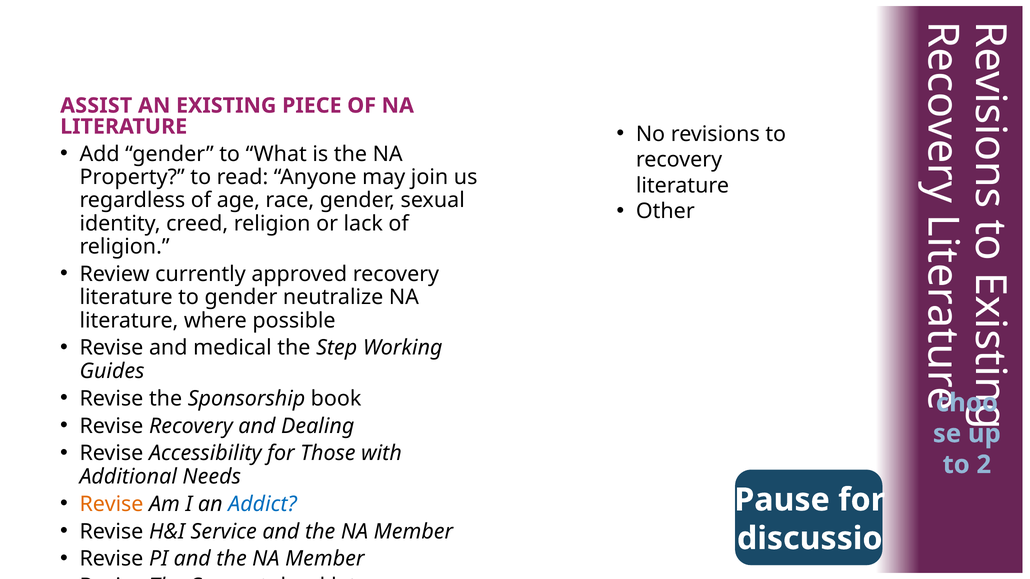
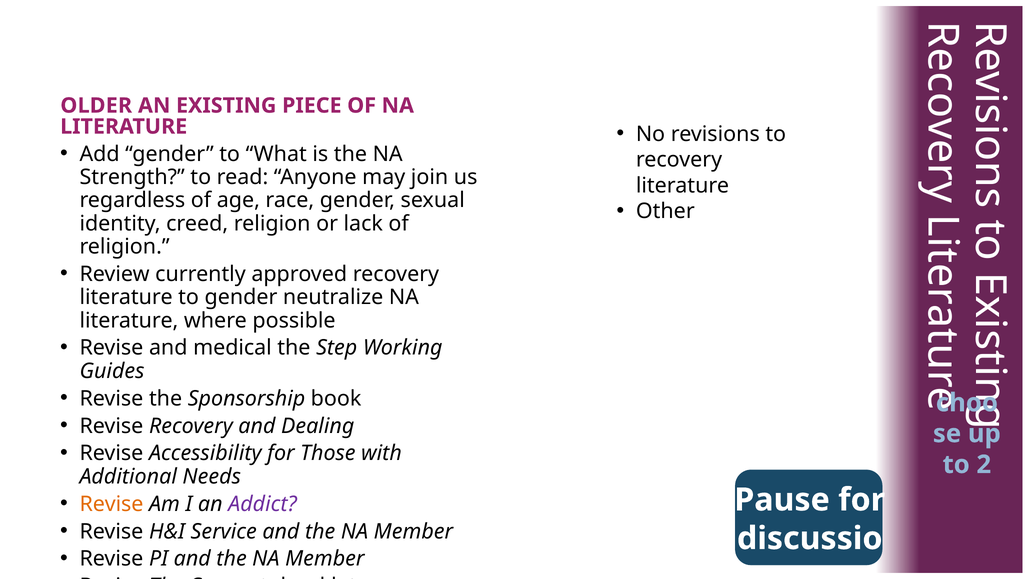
ASSIST: ASSIST -> OLDER
Property: Property -> Strength
Addict colour: blue -> purple
